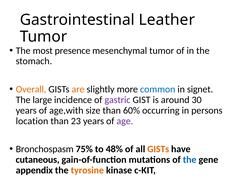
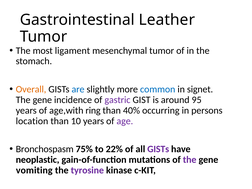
presence: presence -> ligament
are colour: orange -> blue
large at (42, 100): large -> gene
30: 30 -> 95
size: size -> ring
60%: 60% -> 40%
23: 23 -> 10
48%: 48% -> 22%
GISTs at (158, 149) colour: orange -> purple
cutaneous: cutaneous -> neoplastic
the at (190, 160) colour: blue -> purple
appendix: appendix -> vomiting
tyrosine colour: orange -> purple
